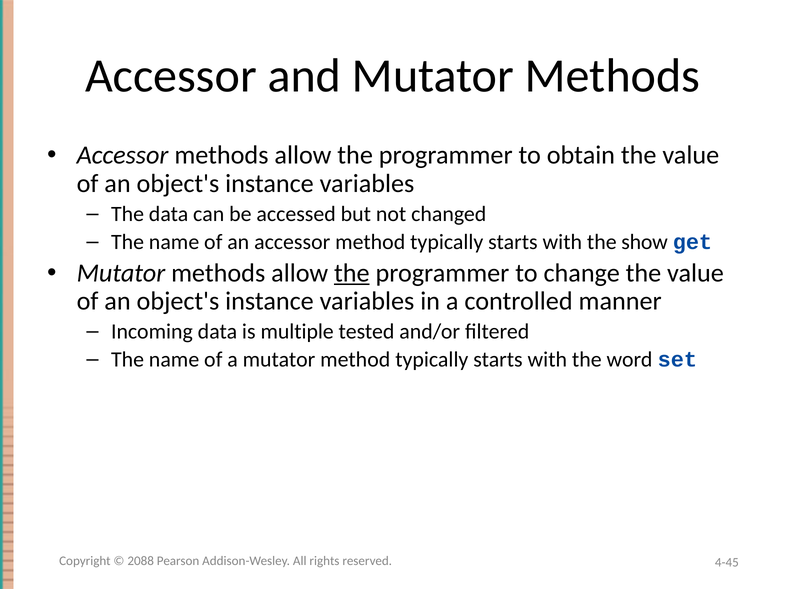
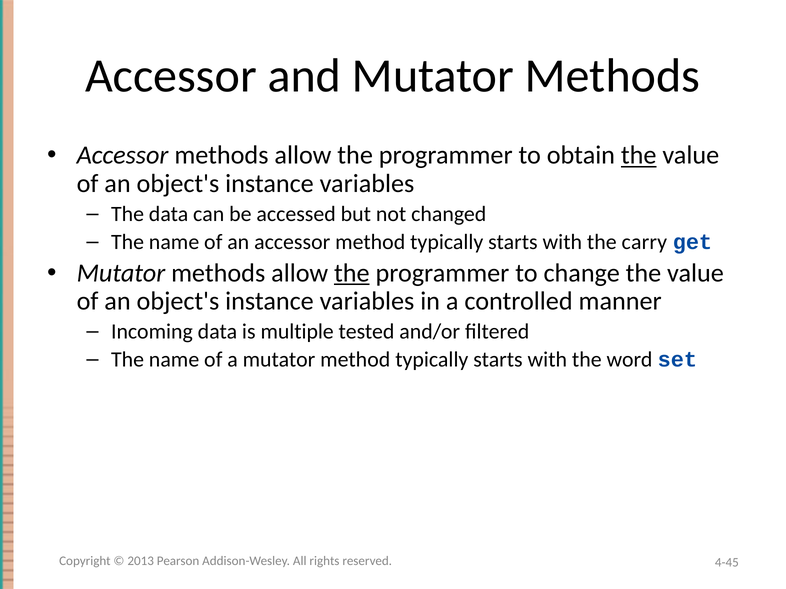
the at (639, 155) underline: none -> present
show: show -> carry
2088: 2088 -> 2013
